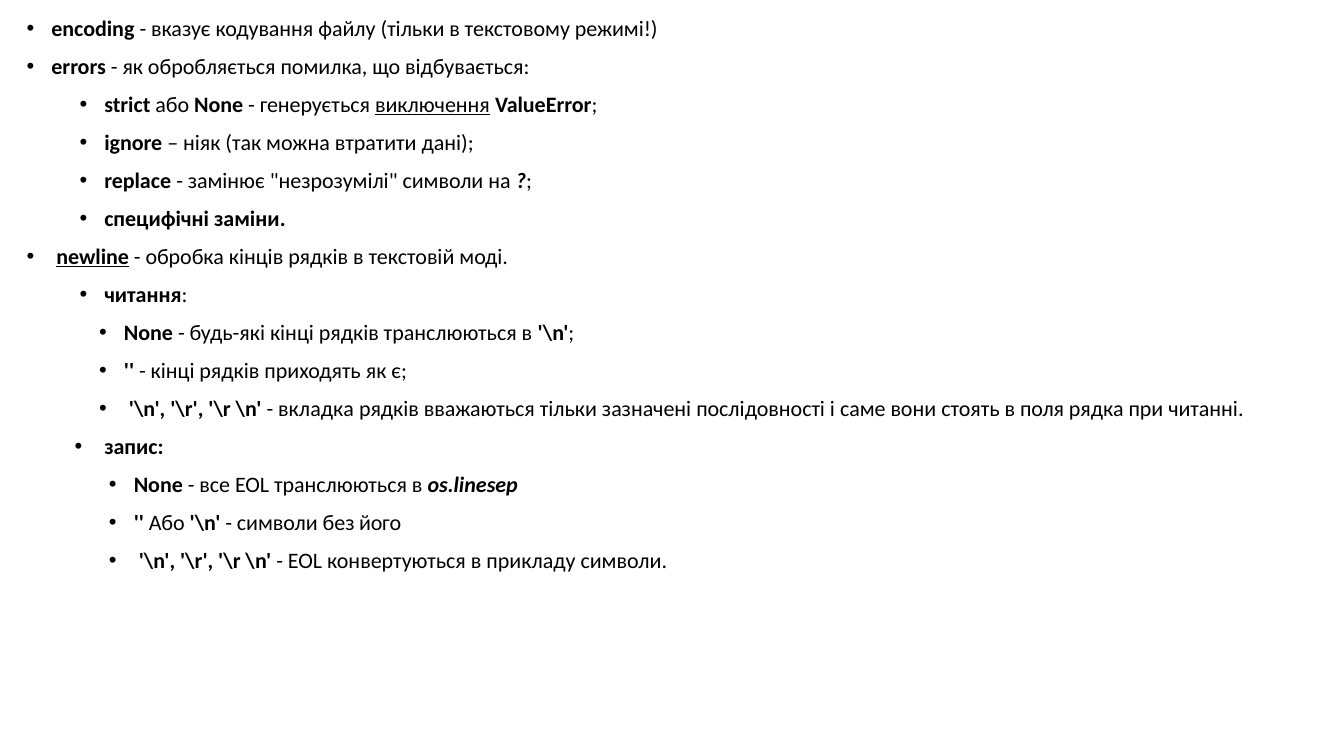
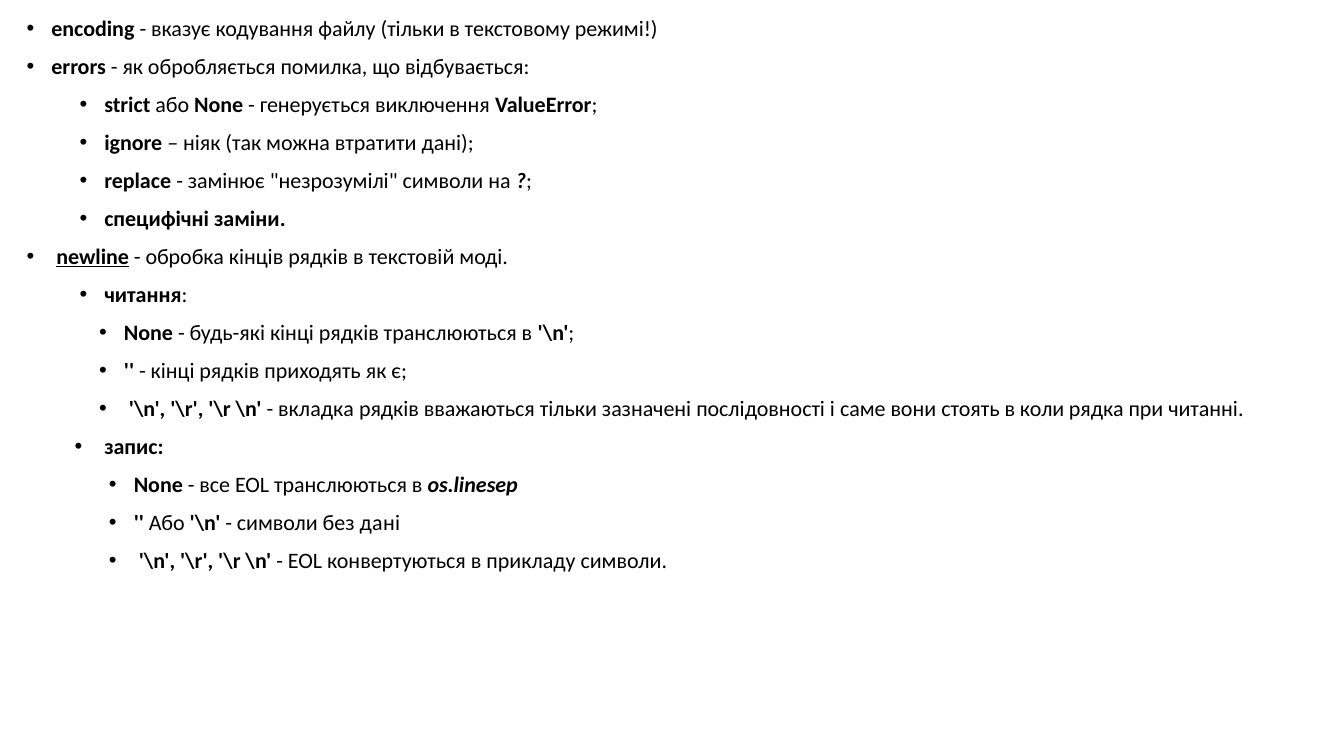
виключення underline: present -> none
поля: поля -> коли
без його: його -> дані
